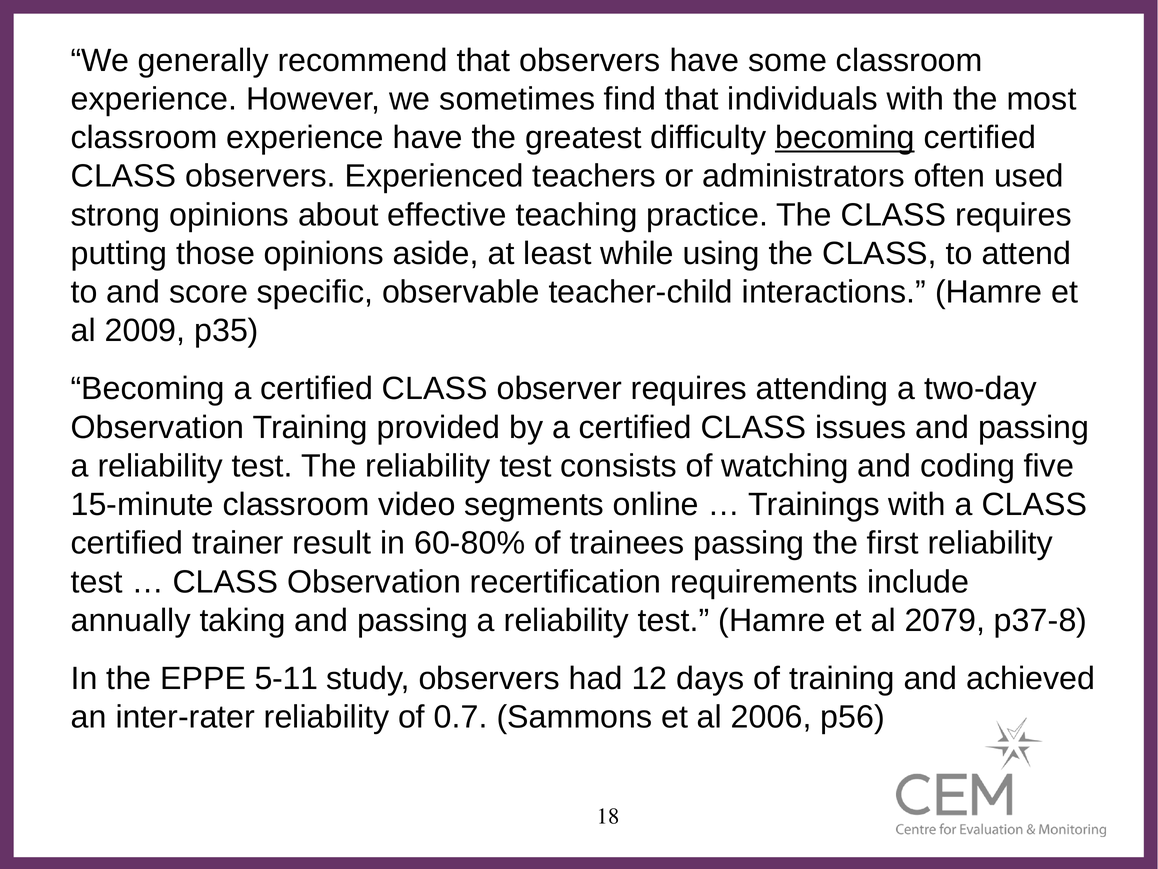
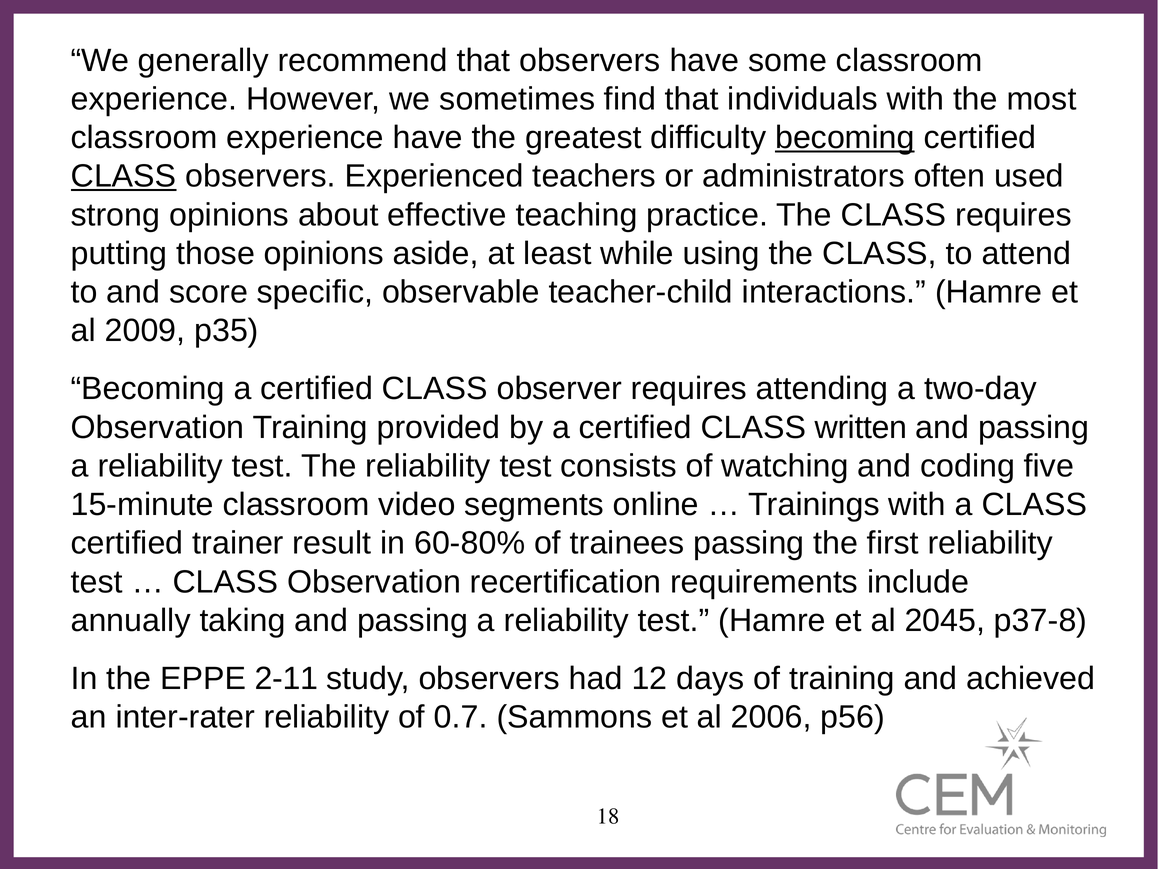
CLASS at (124, 176) underline: none -> present
issues: issues -> written
2079: 2079 -> 2045
5-11: 5-11 -> 2-11
